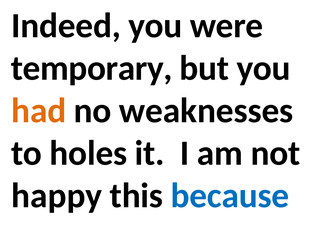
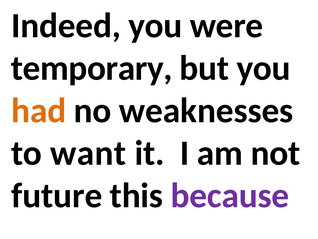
holes: holes -> want
happy: happy -> future
because colour: blue -> purple
